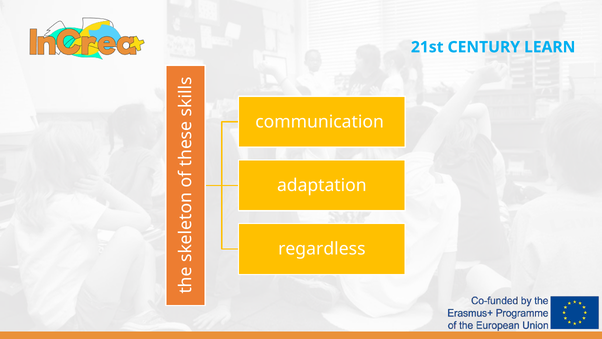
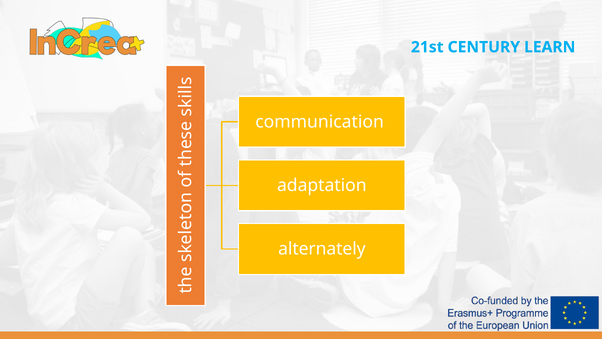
regardless: regardless -> alternately
